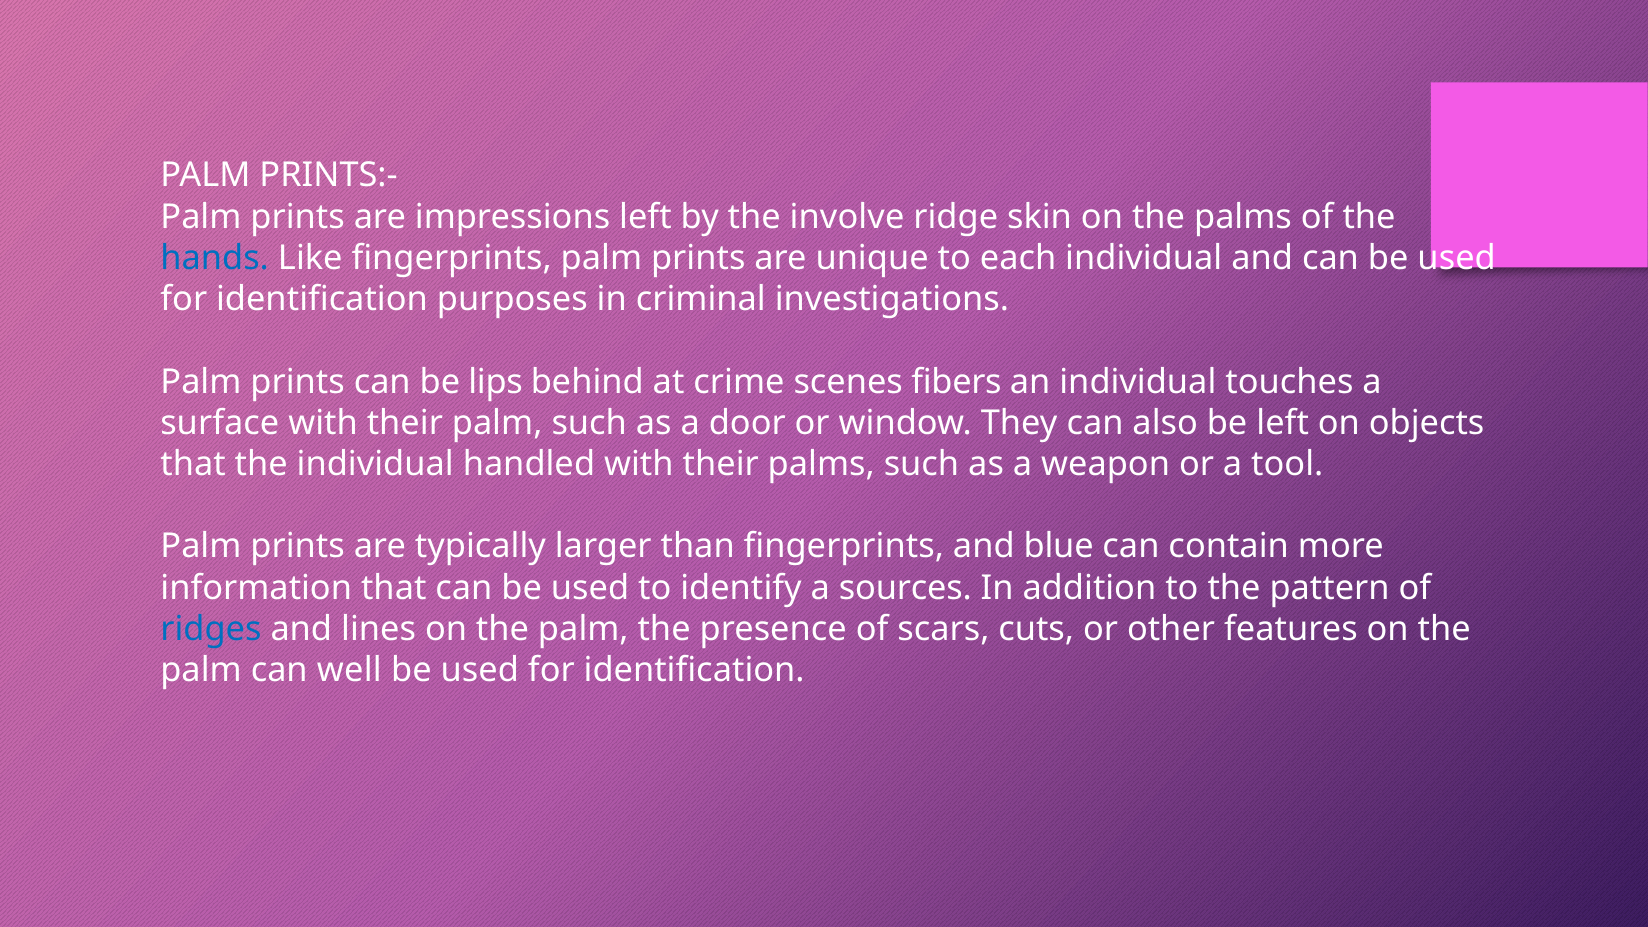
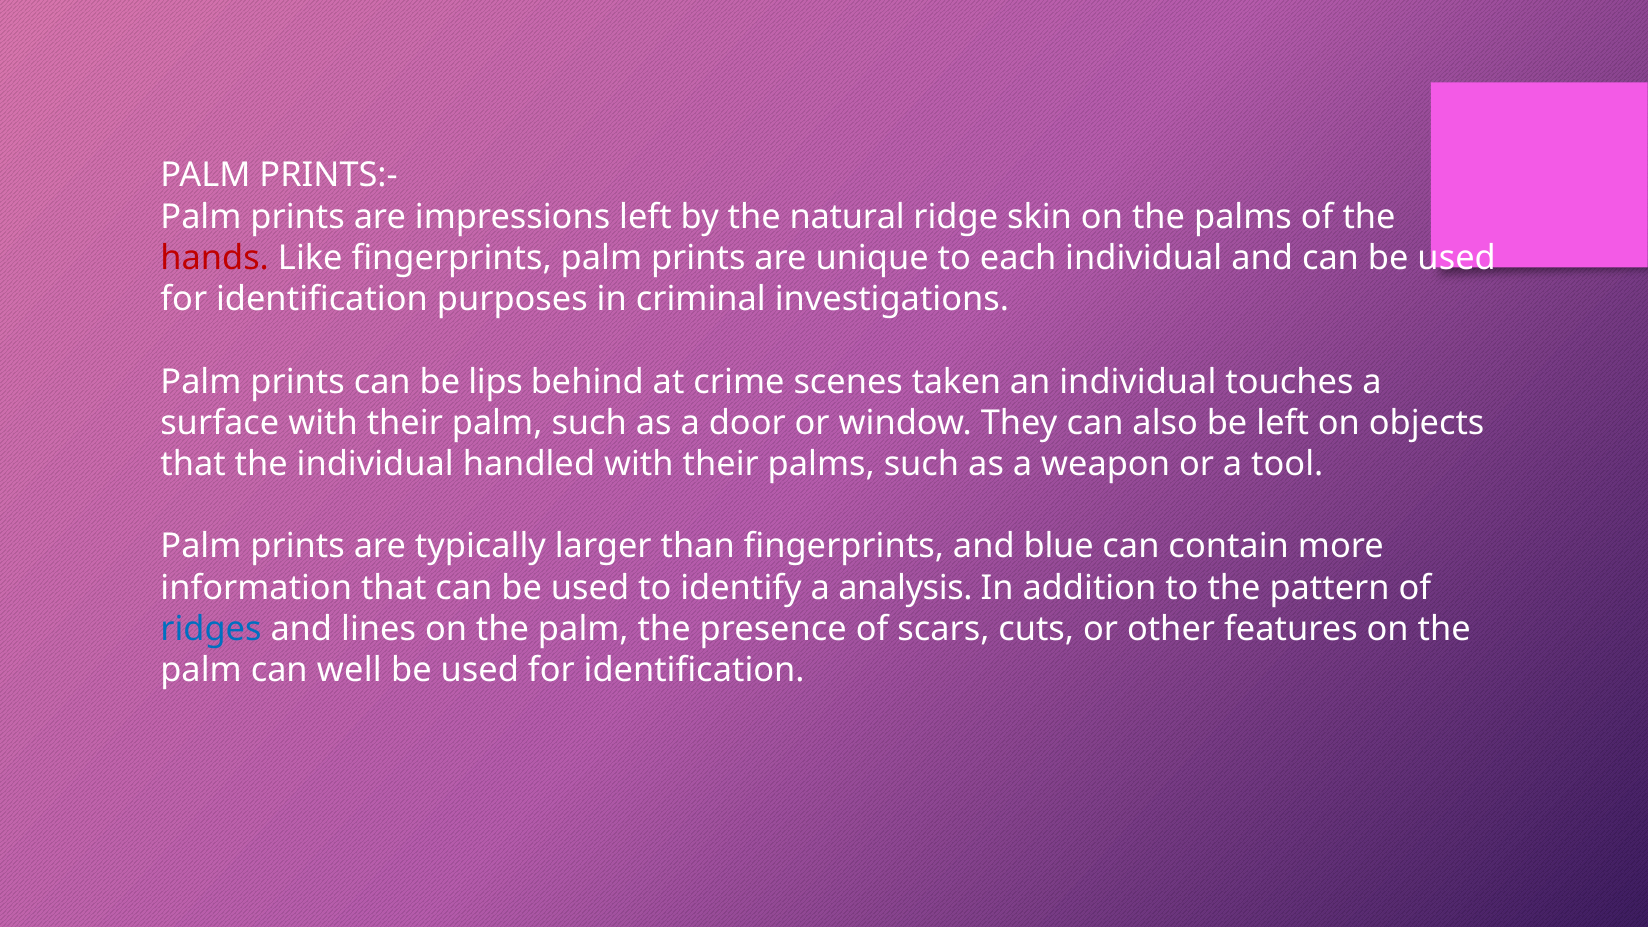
involve: involve -> natural
hands colour: blue -> red
fibers: fibers -> taken
sources: sources -> analysis
